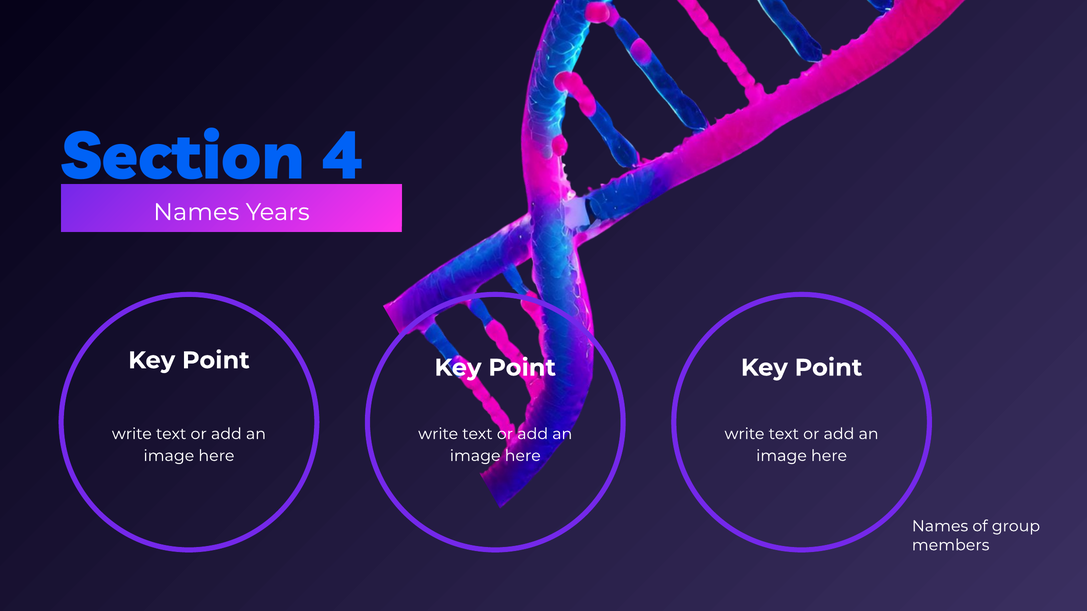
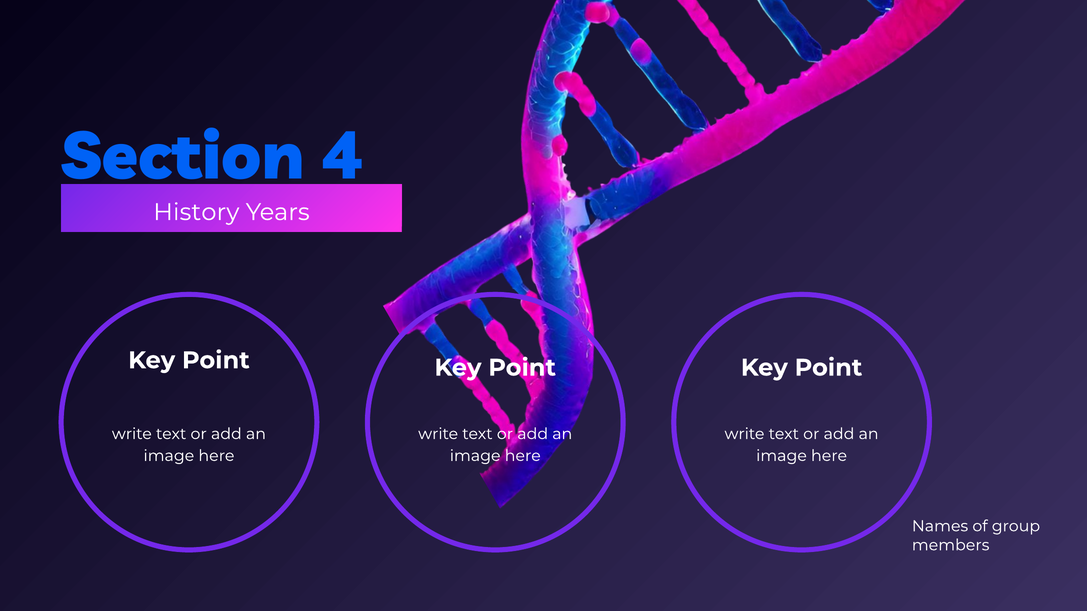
Names at (196, 212): Names -> History
